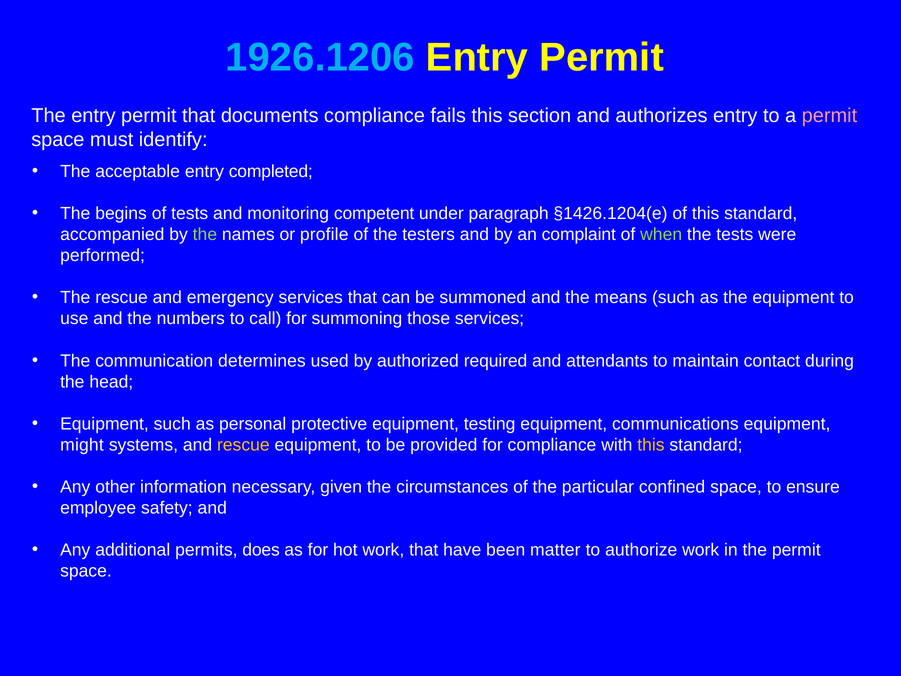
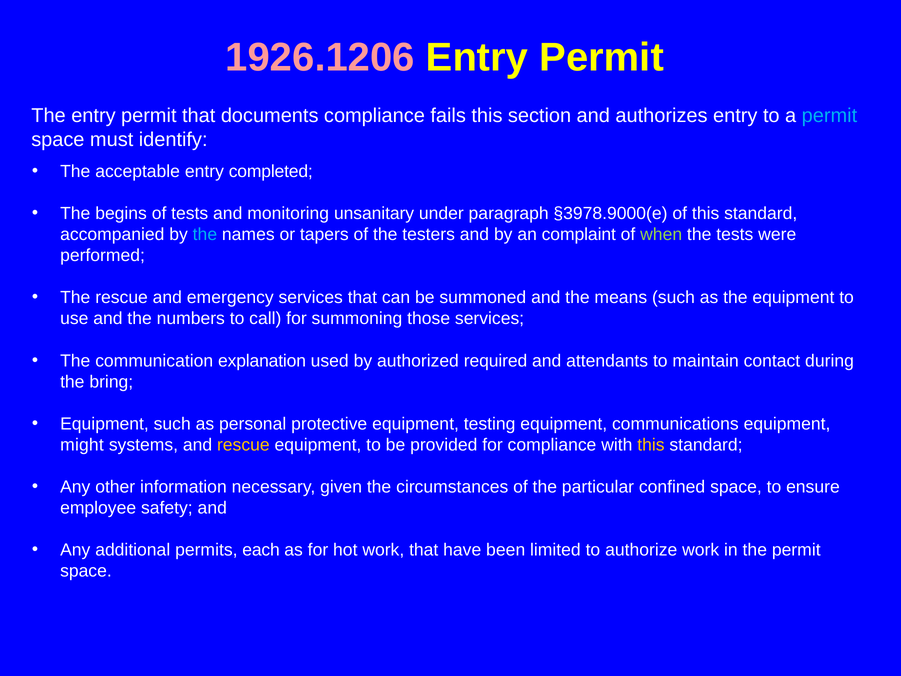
1926.1206 colour: light blue -> pink
permit at (829, 115) colour: pink -> light blue
competent: competent -> unsanitary
§1426.1204(e: §1426.1204(e -> §3978.9000(e
the at (205, 234) colour: light green -> light blue
profile: profile -> tapers
determines: determines -> explanation
head: head -> bring
does: does -> each
matter: matter -> limited
